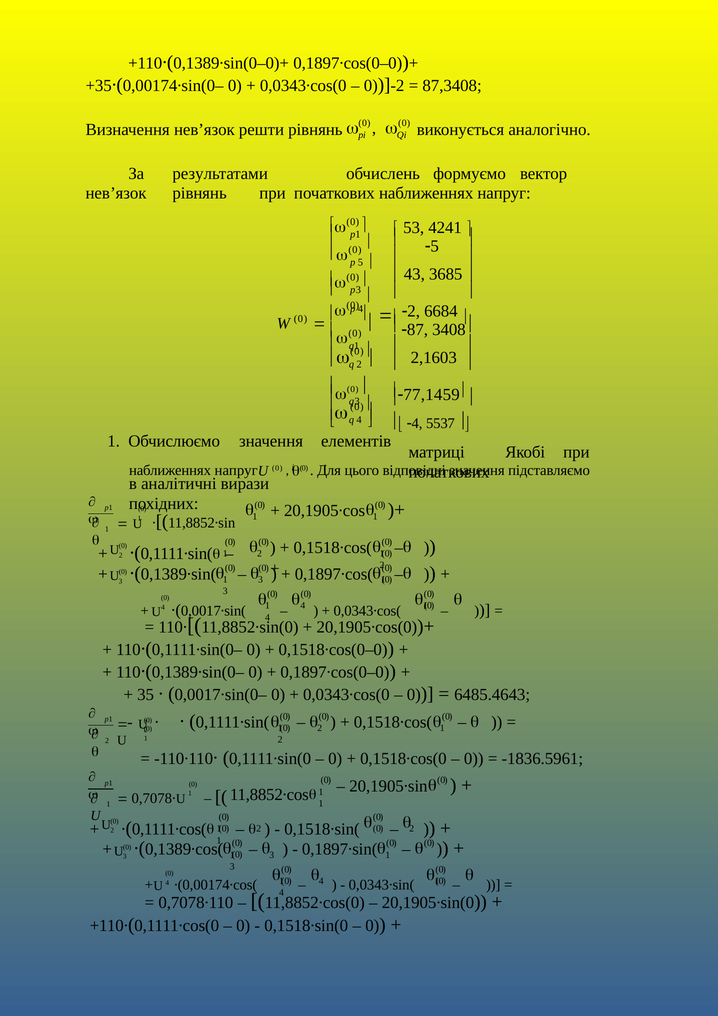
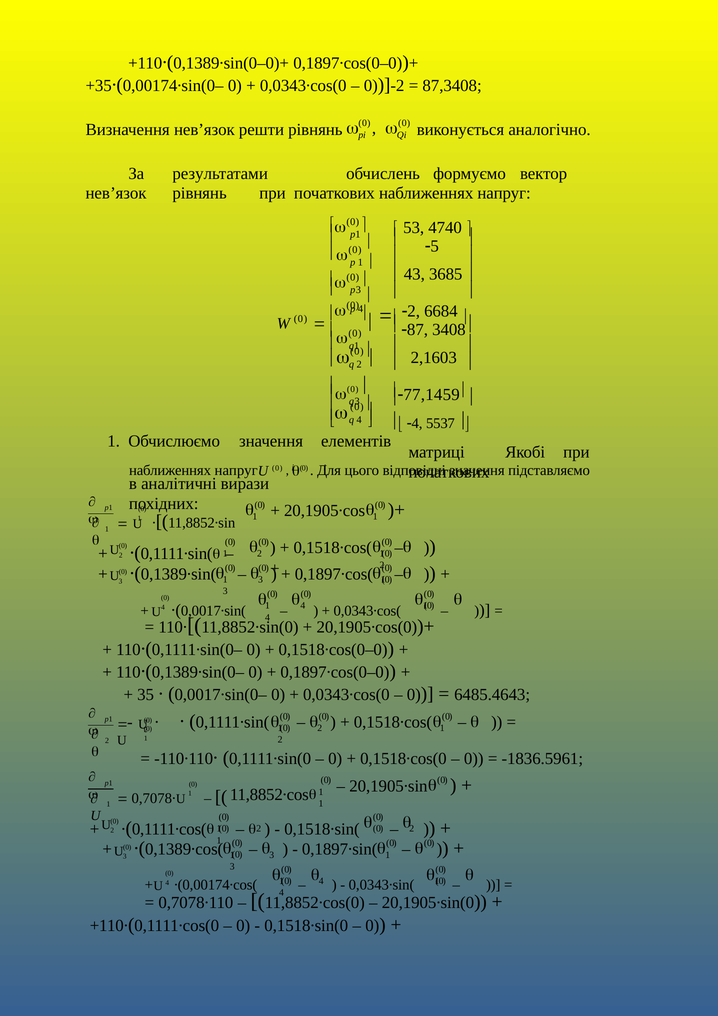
4241: 4241 -> 4740
p 5: 5 -> 1
